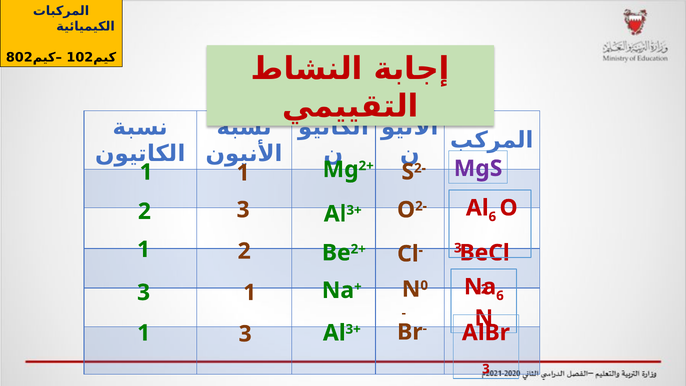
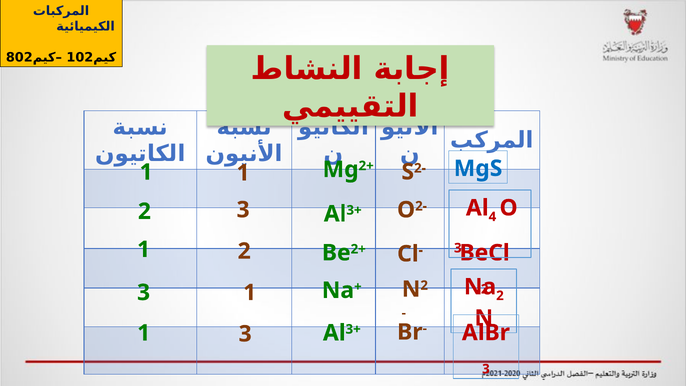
MgS colour: purple -> blue
6 at (492, 217): 6 -> 4
6 at (500, 296): 6 -> 2
0 at (424, 285): 0 -> 2
